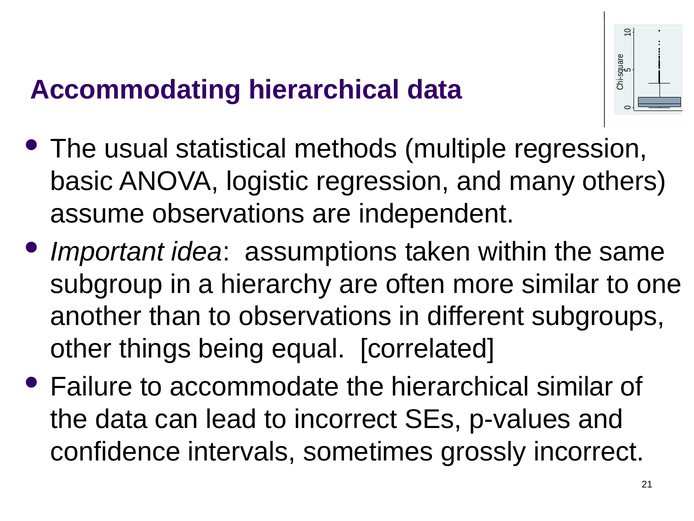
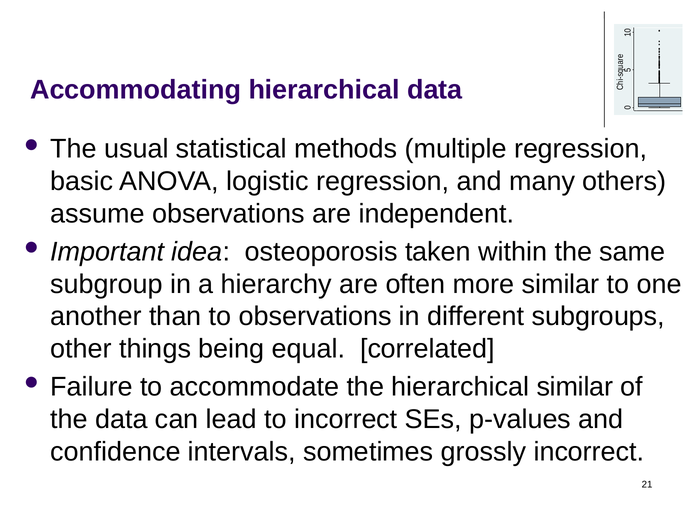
assumptions: assumptions -> osteoporosis
